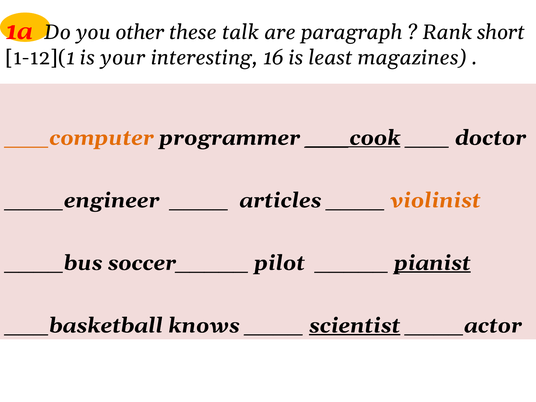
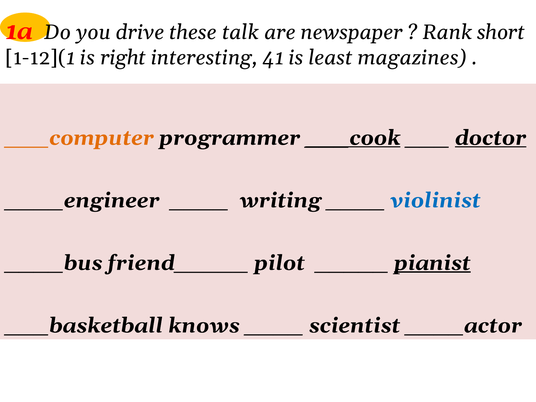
other: other -> drive
paragraph: paragraph -> newspaper
your: your -> right
16: 16 -> 41
doctor underline: none -> present
articles: articles -> writing
violinist colour: orange -> blue
soccer_____: soccer_____ -> friend_____
scientist underline: present -> none
